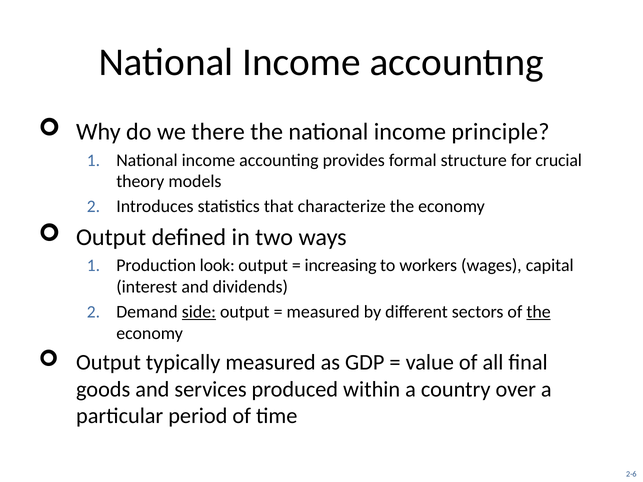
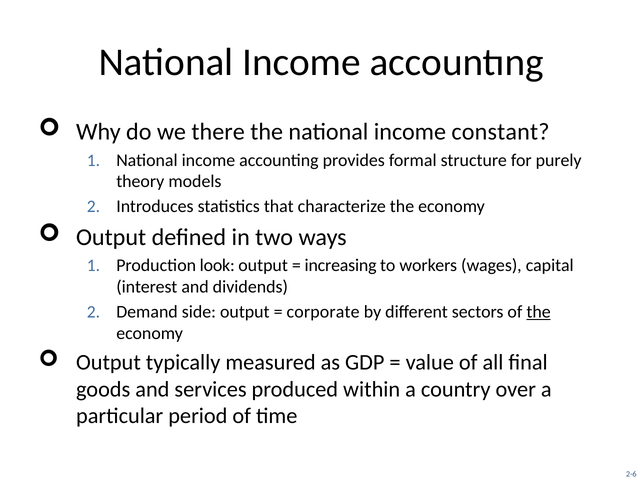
principle: principle -> constant
crucial: crucial -> purely
side underline: present -> none
measured at (323, 312): measured -> corporate
